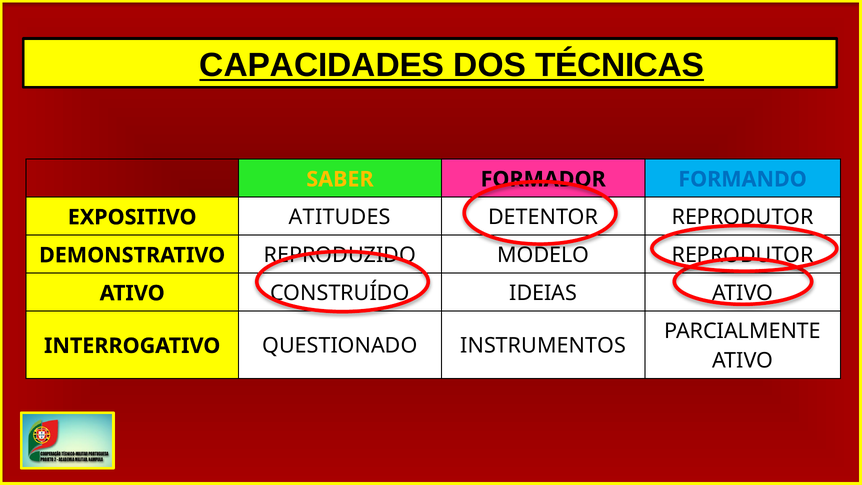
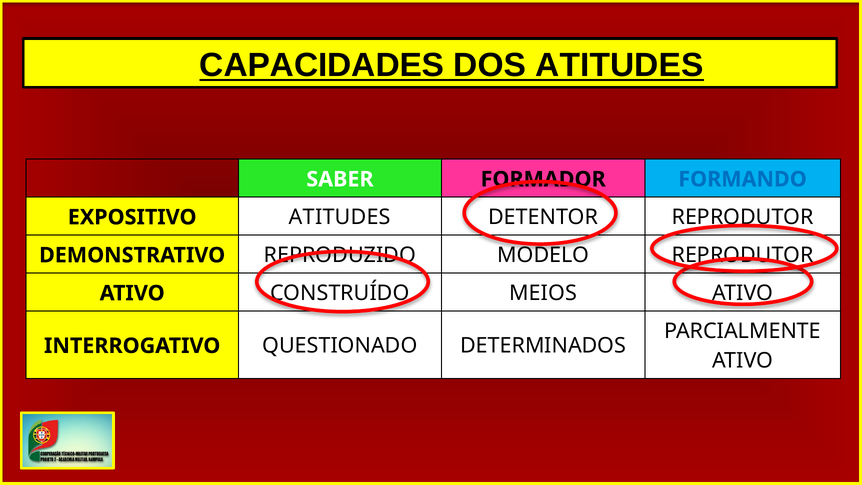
DOS TÉCNICAS: TÉCNICAS -> ATITUDES
SABER colour: yellow -> white
IDEIAS: IDEIAS -> MEIOS
INSTRUMENTOS: INSTRUMENTOS -> DETERMINADOS
